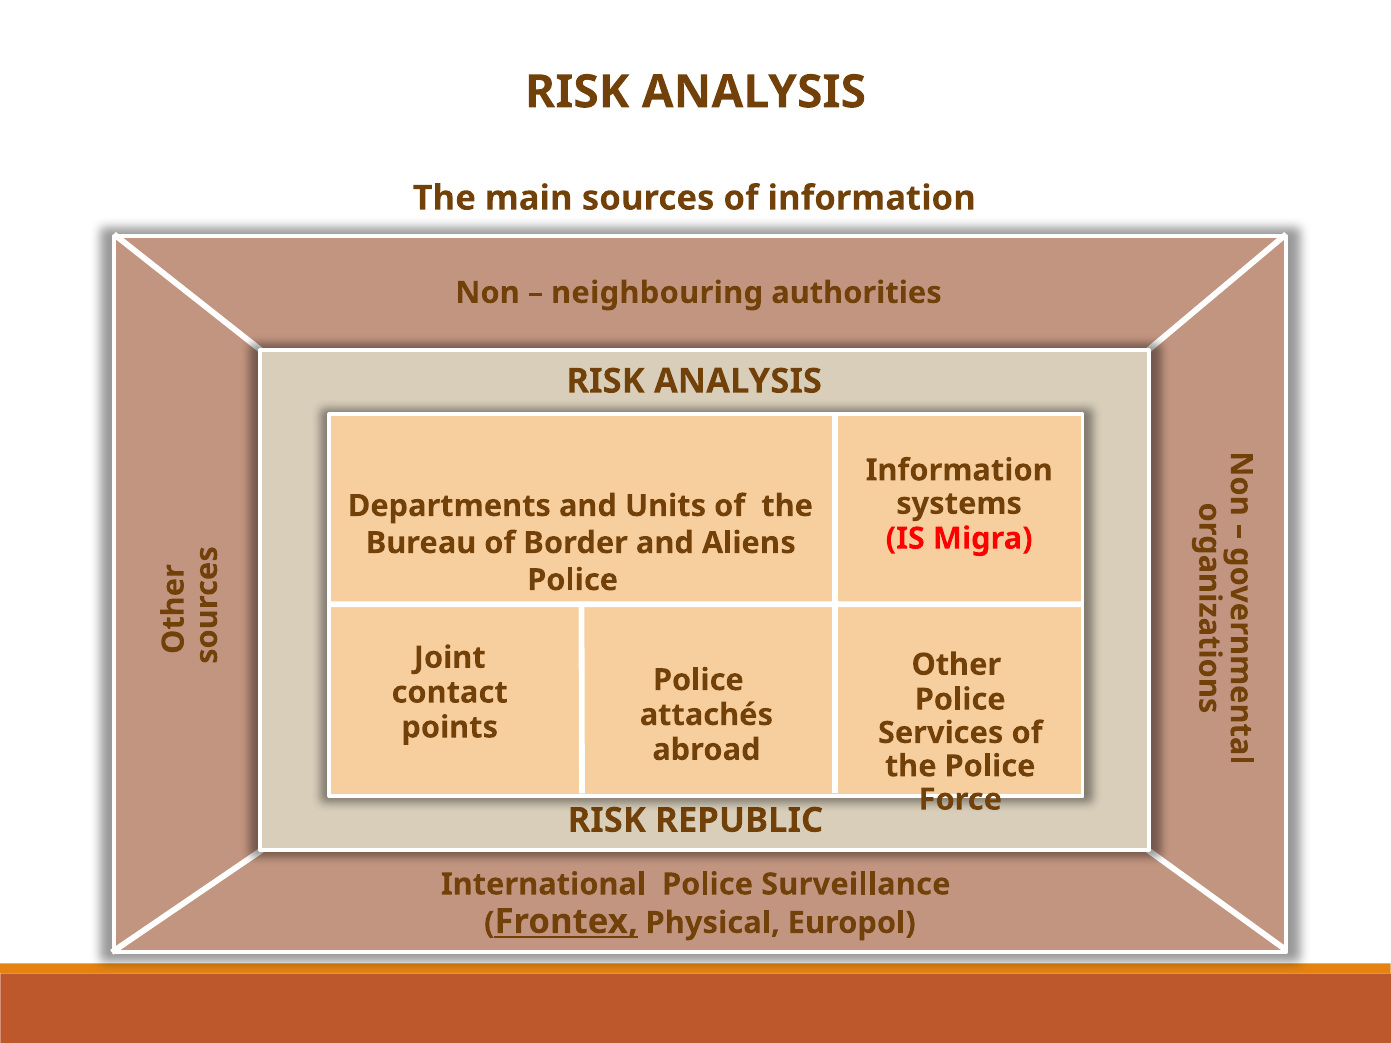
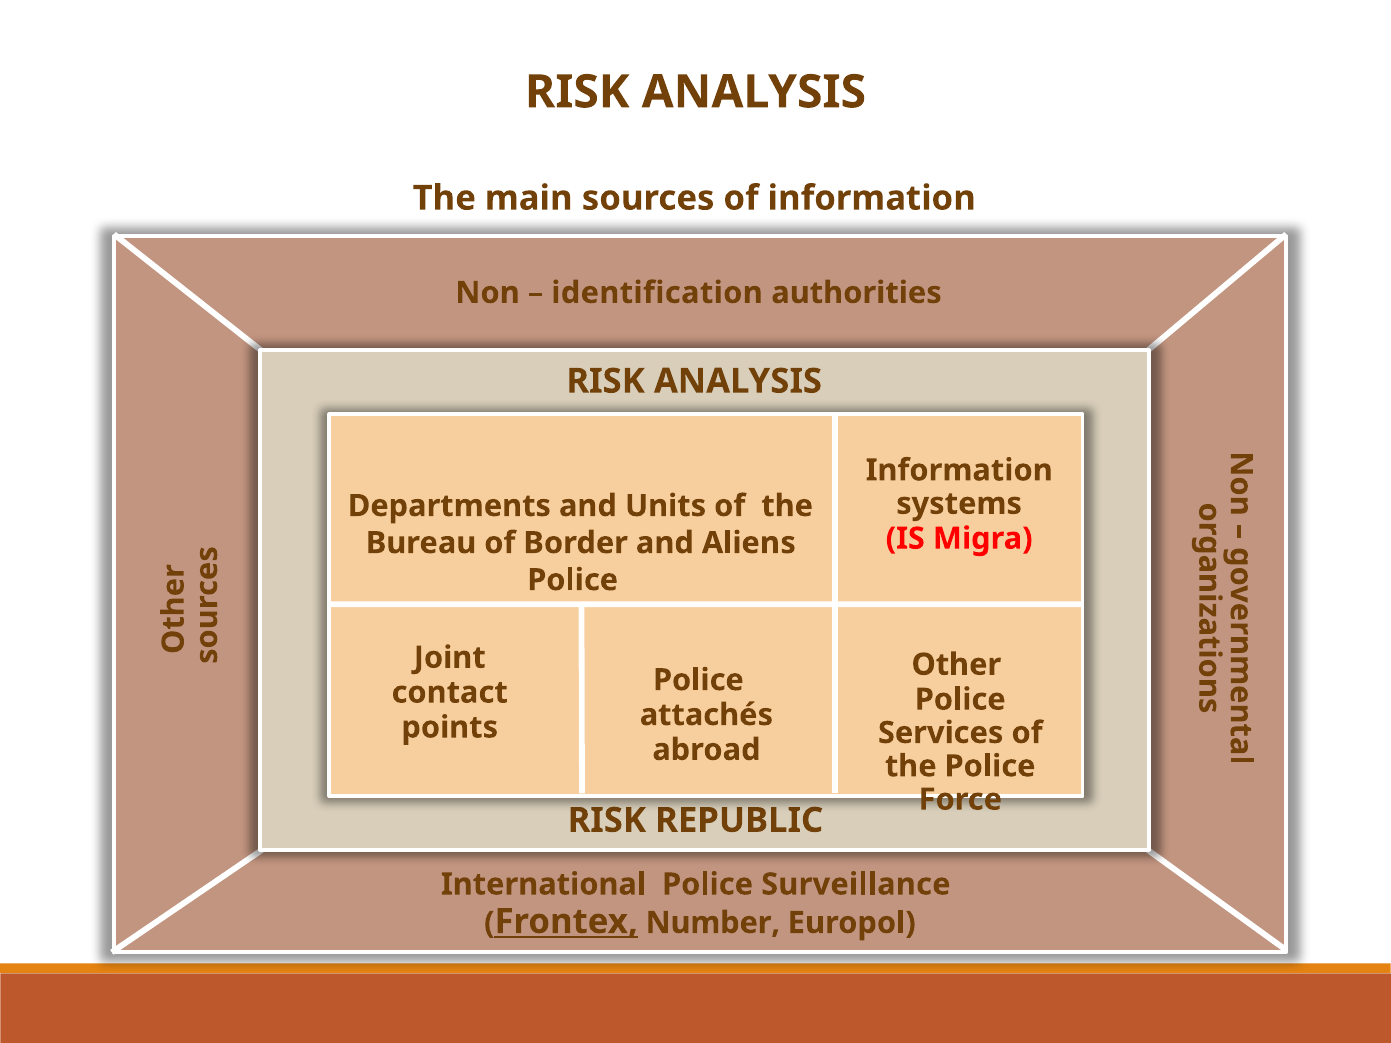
neighbouring: neighbouring -> identification
Physical: Physical -> Number
